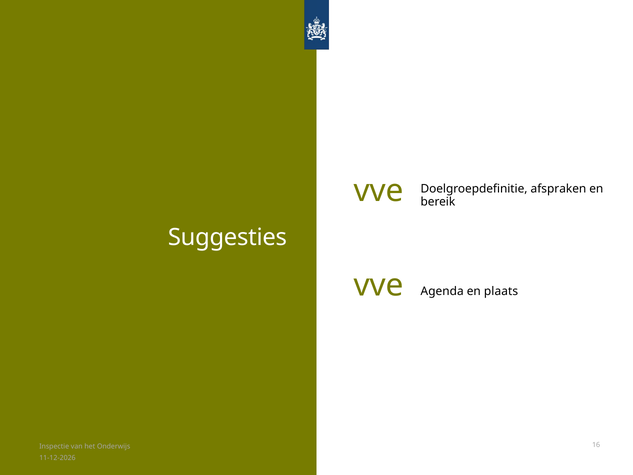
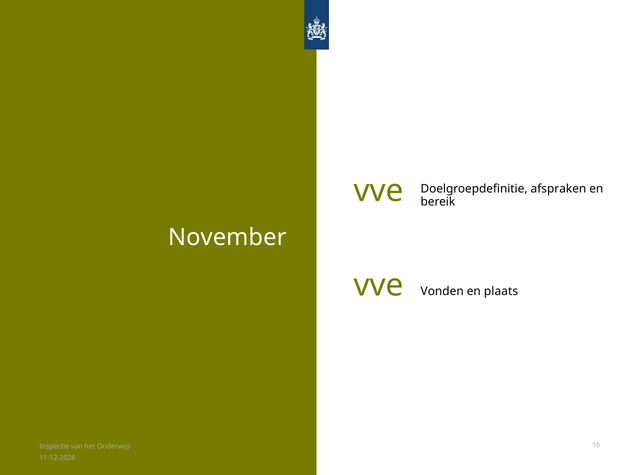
Suggesties: Suggesties -> November
Agenda: Agenda -> Vonden
